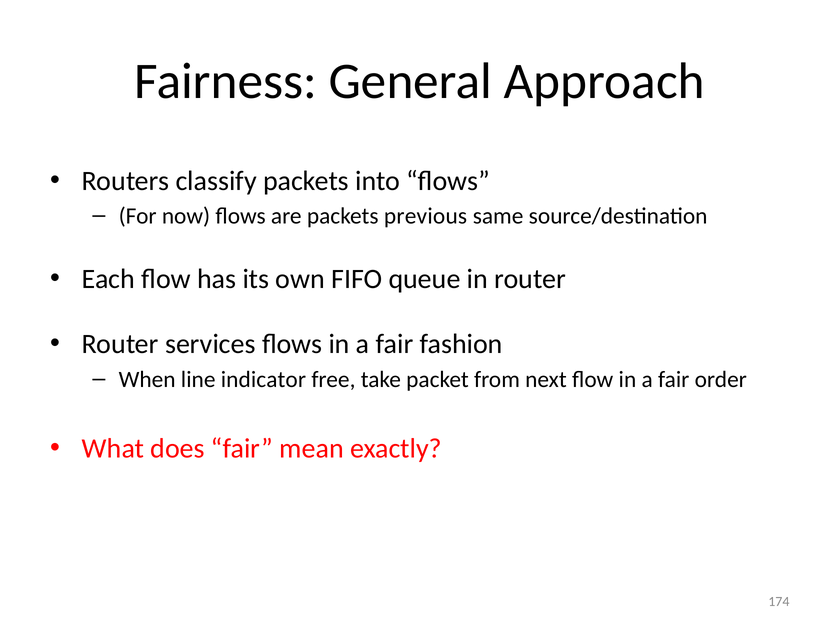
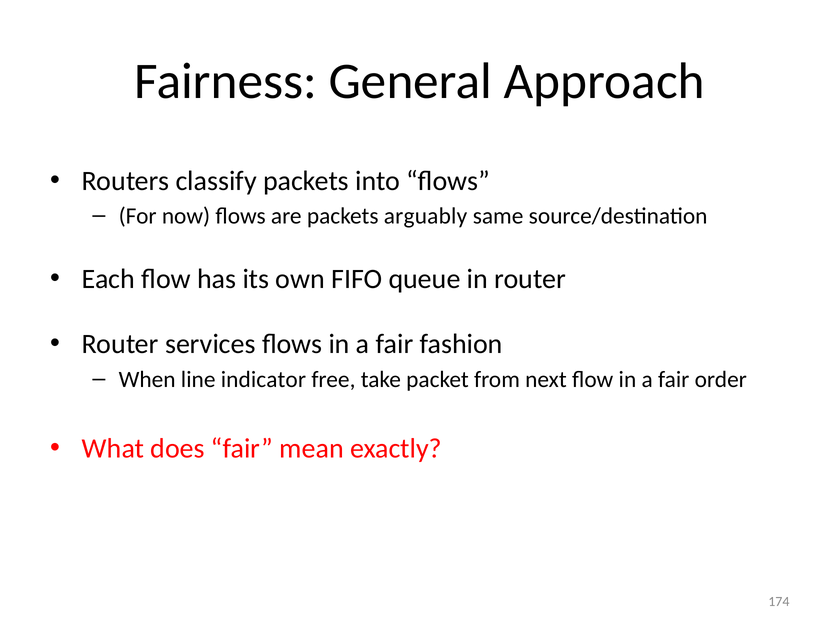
previous: previous -> arguably
